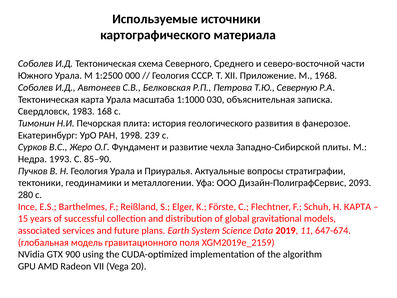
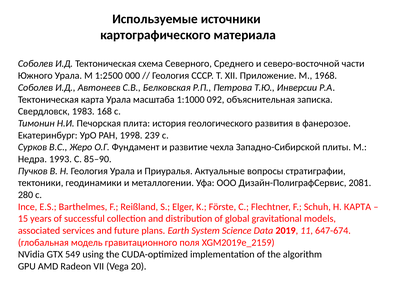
Северную: Северную -> Инверсии
030: 030 -> 092
2093: 2093 -> 2081
900: 900 -> 549
